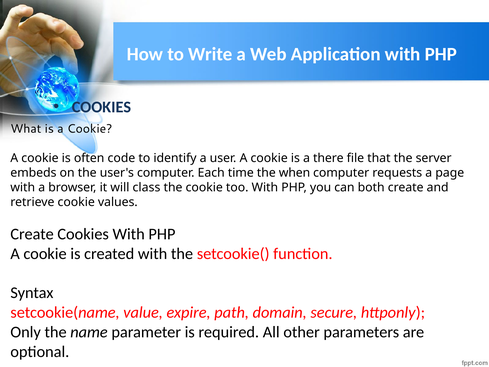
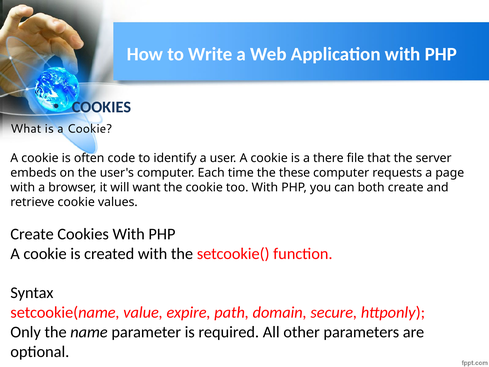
when: when -> these
class: class -> want
